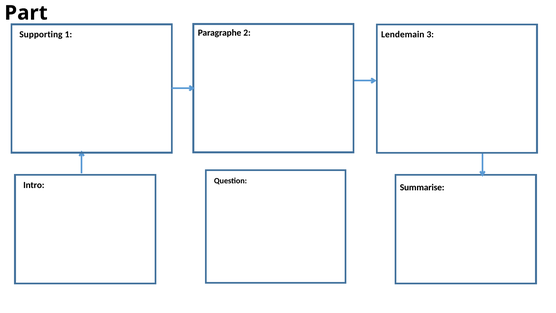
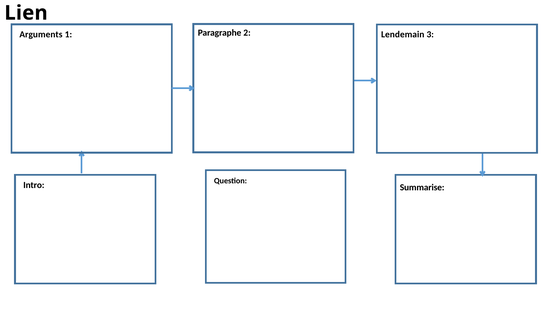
Part: Part -> Lien
Supporting: Supporting -> Arguments
